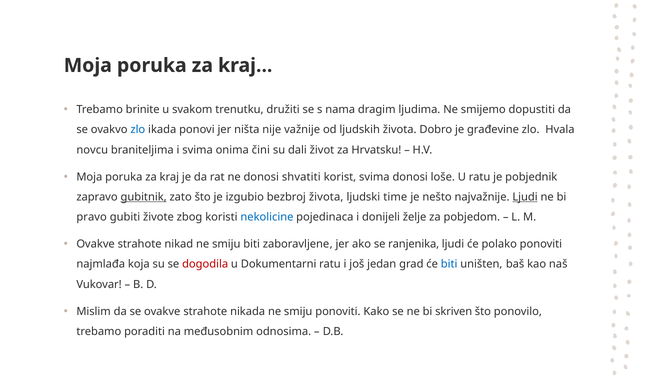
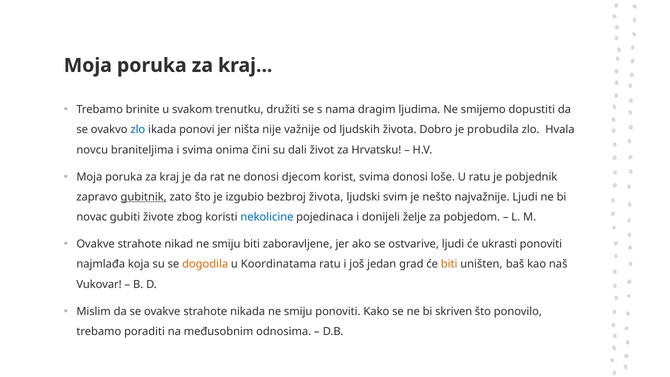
građevine: građevine -> probudila
shvatiti: shvatiti -> djecom
time: time -> svim
Ljudi at (525, 197) underline: present -> none
pravo: pravo -> novac
ranjenika: ranjenika -> ostvarive
polako: polako -> ukrasti
dogodila colour: red -> orange
Dokumentarni: Dokumentarni -> Koordinatama
biti at (449, 264) colour: blue -> orange
